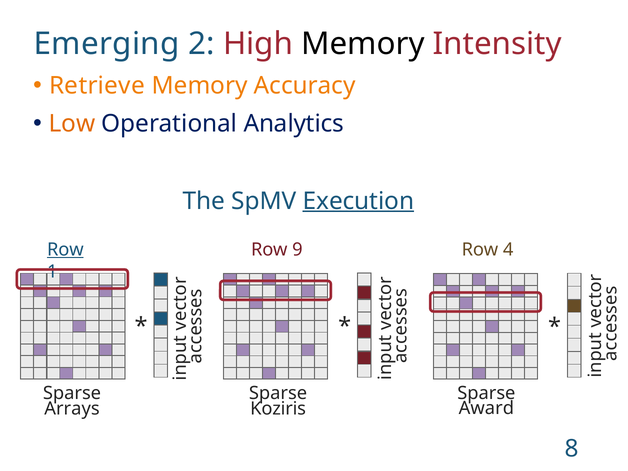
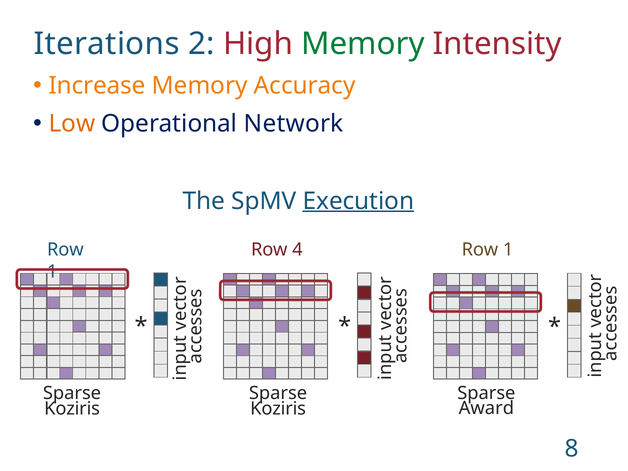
Emerging: Emerging -> Iterations
Memory at (363, 44) colour: black -> green
Retrieve: Retrieve -> Increase
Analytics: Analytics -> Network
9: 9 -> 4
4 at (508, 250): 4 -> 1
Row at (65, 250) underline: present -> none
Arrays at (72, 409): Arrays -> Koziris
